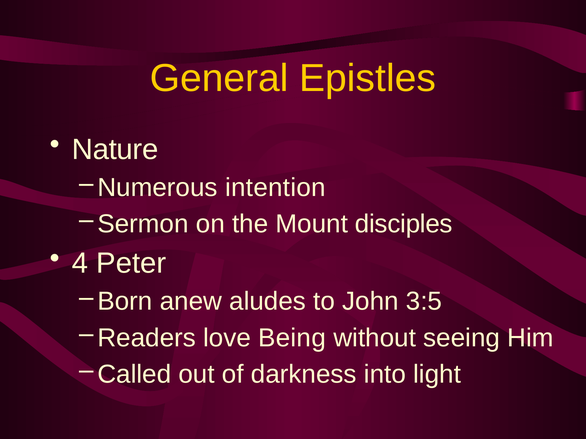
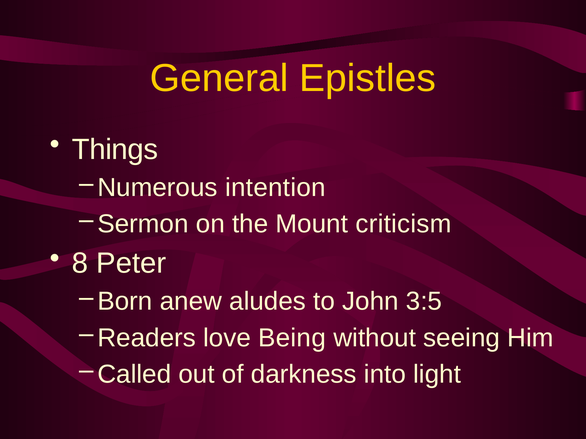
Nature: Nature -> Things
disciples: disciples -> criticism
4: 4 -> 8
